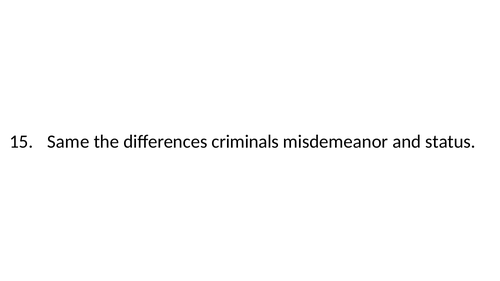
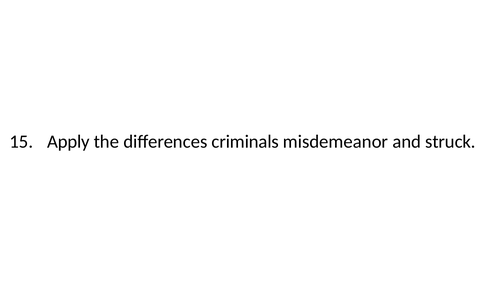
Same: Same -> Apply
status: status -> struck
